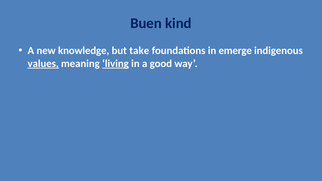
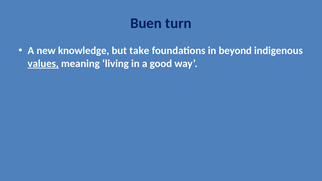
kind: kind -> turn
emerge: emerge -> beyond
living underline: present -> none
